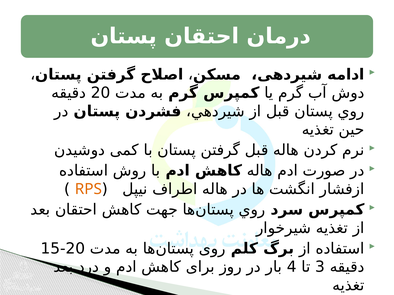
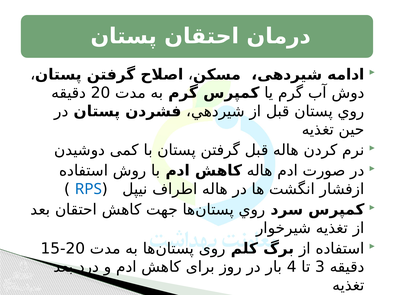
RPS colour: orange -> blue
